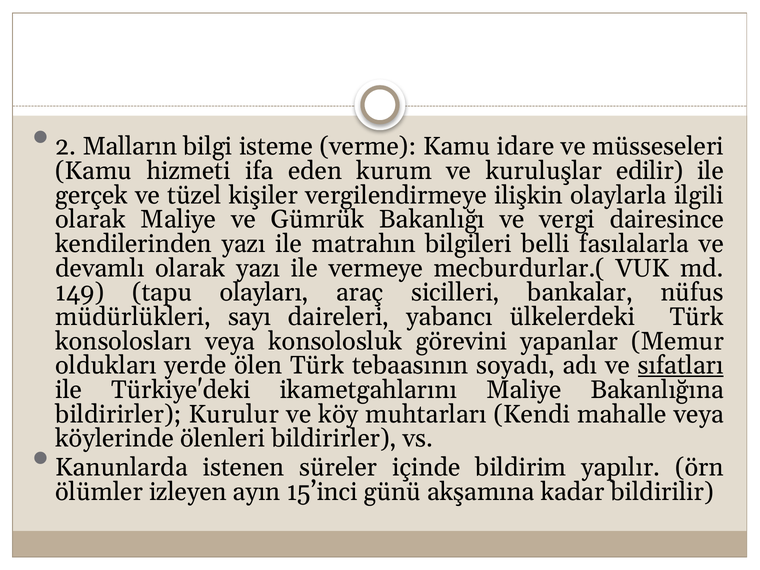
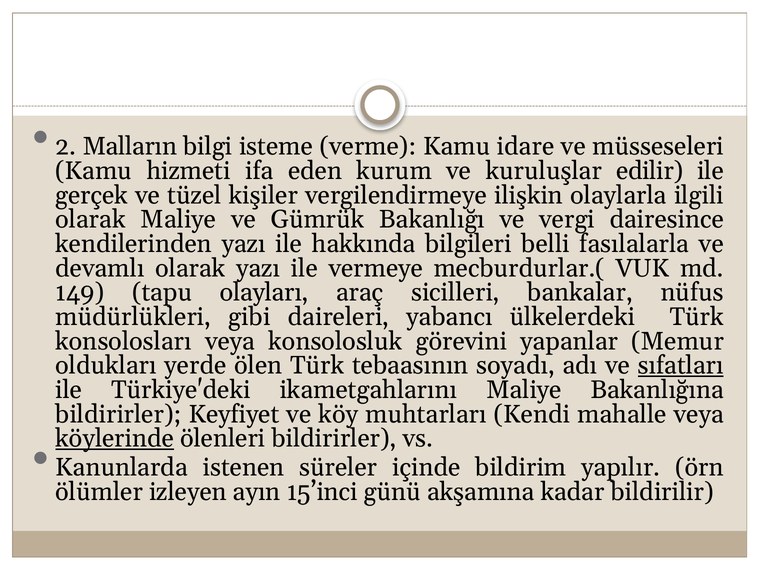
matrahın: matrahın -> hakkında
sayı: sayı -> gibi
Kurulur: Kurulur -> Keyfiyet
köylerinde underline: none -> present
